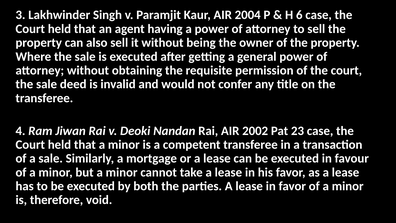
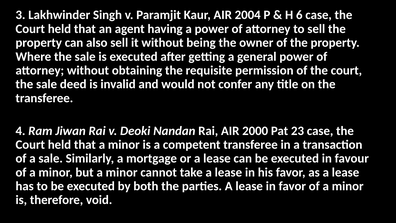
2002: 2002 -> 2000
